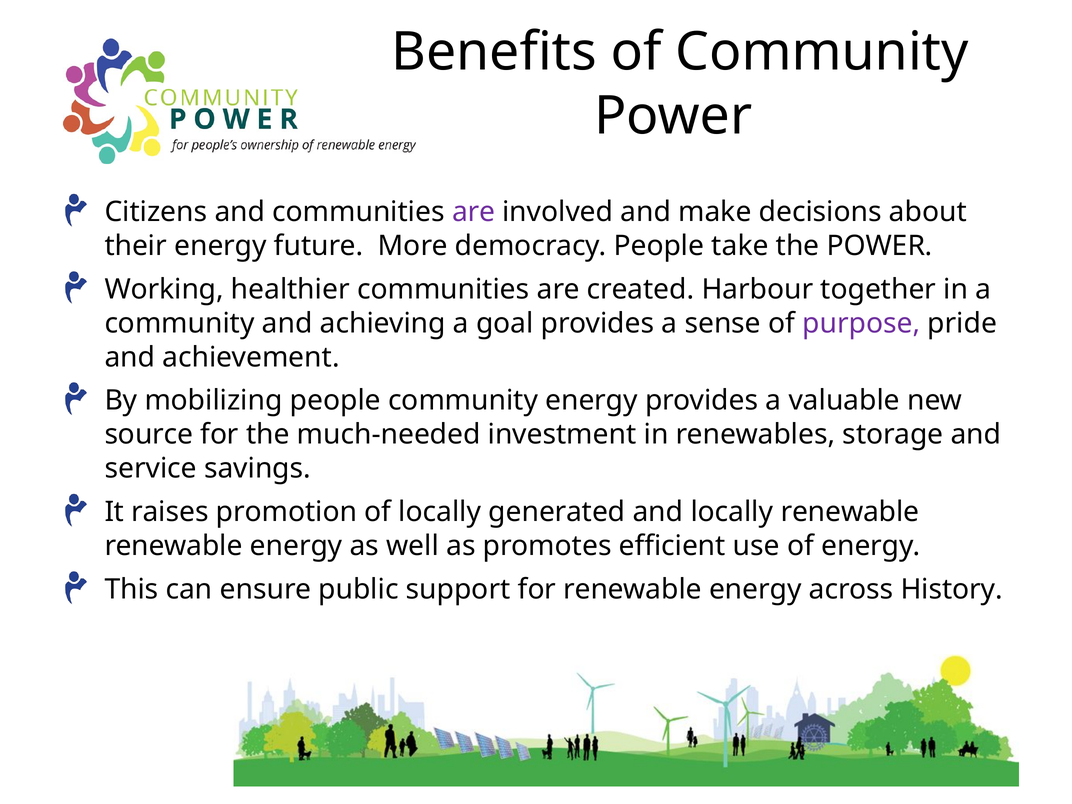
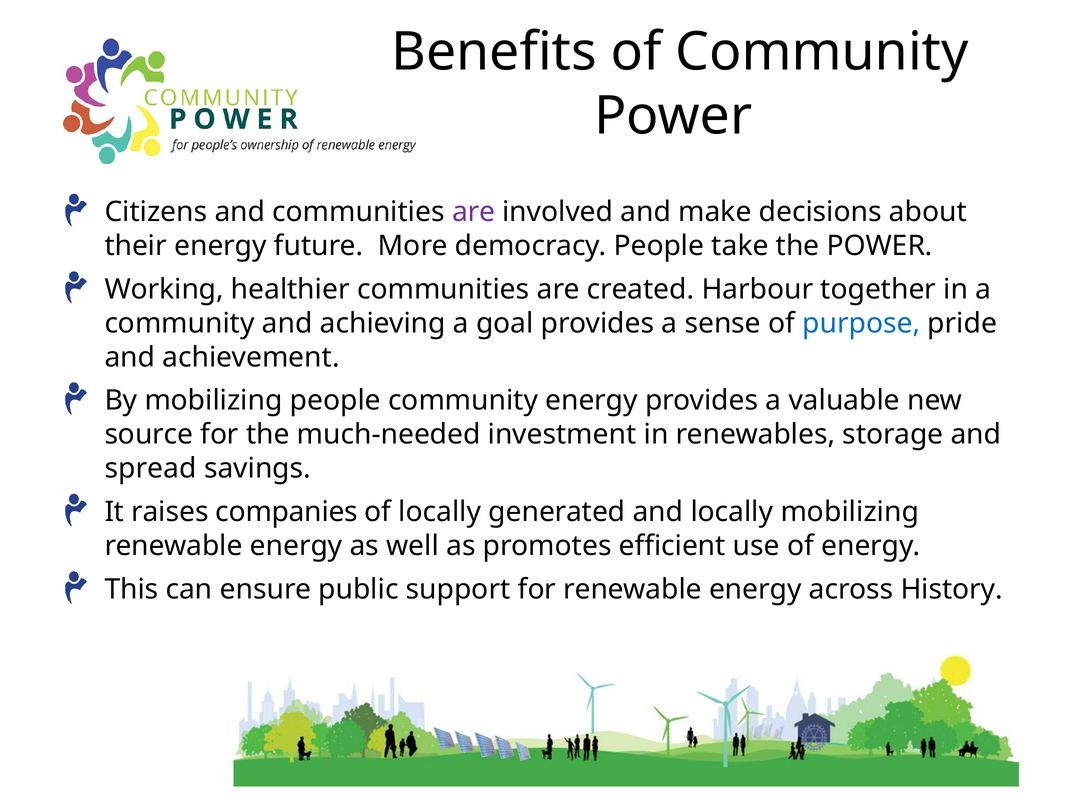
purpose colour: purple -> blue
service: service -> spread
promotion: promotion -> companies
locally renewable: renewable -> mobilizing
